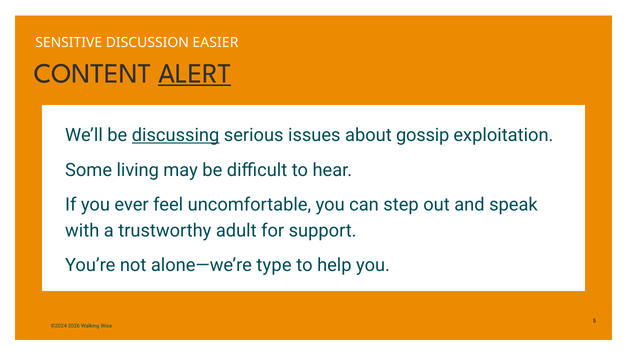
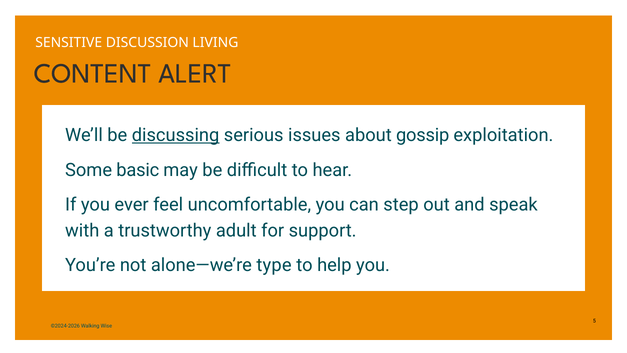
EASIER: EASIER -> LIVING
ALERT underline: present -> none
living: living -> basic
